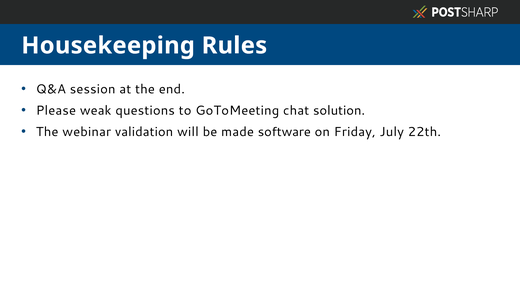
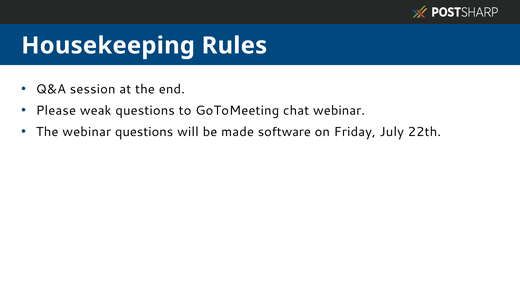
chat solution: solution -> webinar
webinar validation: validation -> questions
